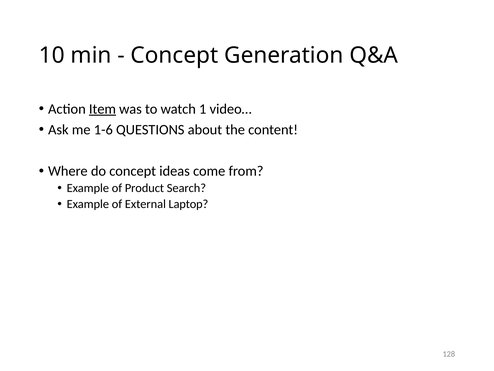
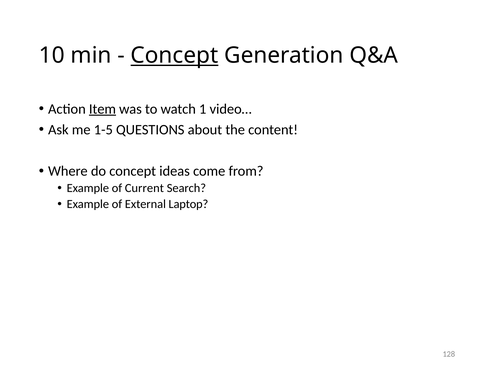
Concept at (175, 55) underline: none -> present
1-6: 1-6 -> 1-5
Product: Product -> Current
